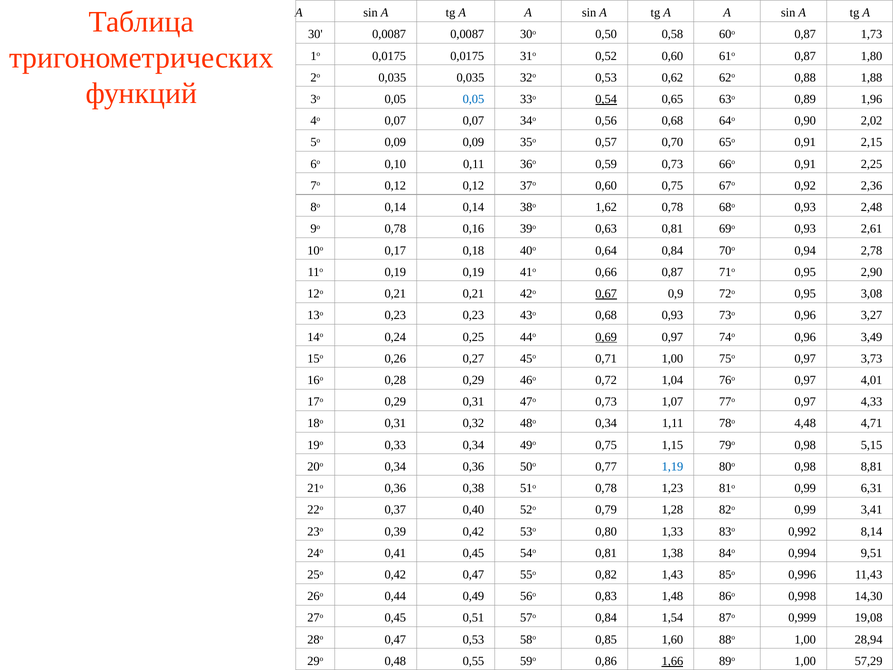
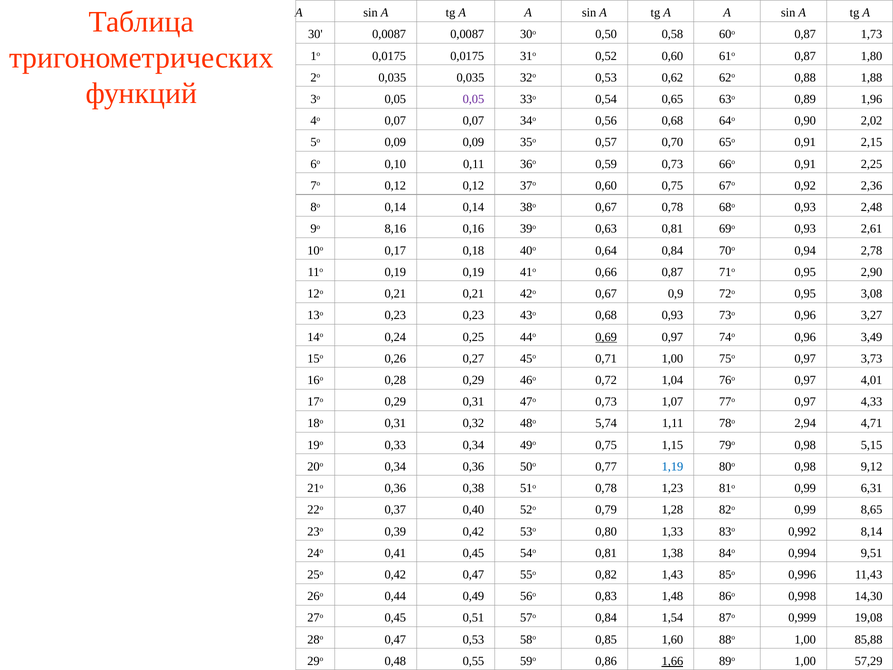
0,05 at (473, 99) colour: blue -> purple
0,54 underline: present -> none
38о 1,62: 1,62 -> 0,67
9о 0,78: 0,78 -> 8,16
0,67 at (606, 294) underline: present -> none
48о 0,34: 0,34 -> 5,74
4,48: 4,48 -> 2,94
8,81: 8,81 -> 9,12
3,41: 3,41 -> 8,65
28,94: 28,94 -> 85,88
